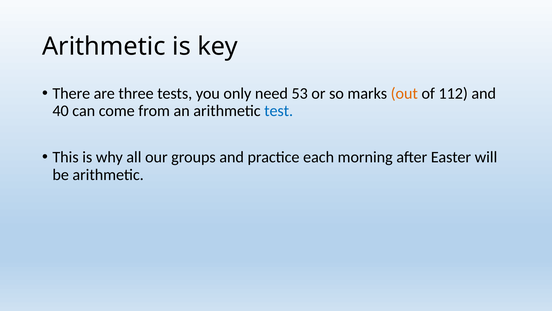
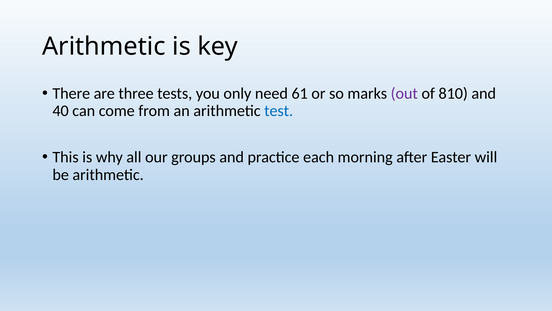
53: 53 -> 61
out colour: orange -> purple
112: 112 -> 810
